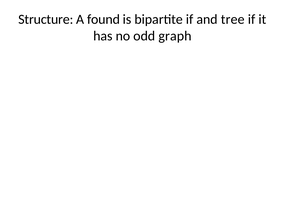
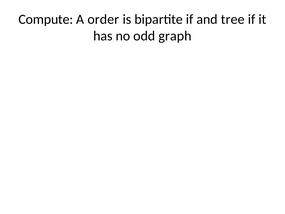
Structure: Structure -> Compute
found: found -> order
